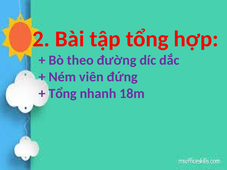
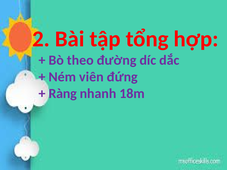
Tổng at (63, 94): Tổng -> Ràng
